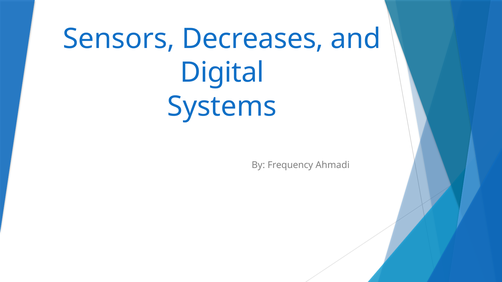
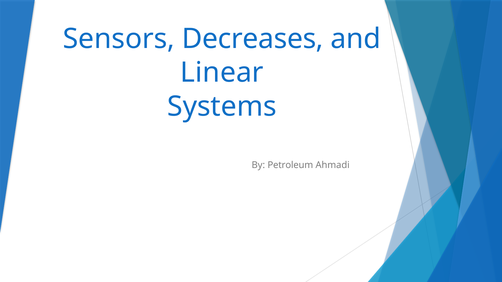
Digital: Digital -> Linear
Frequency: Frequency -> Petroleum
